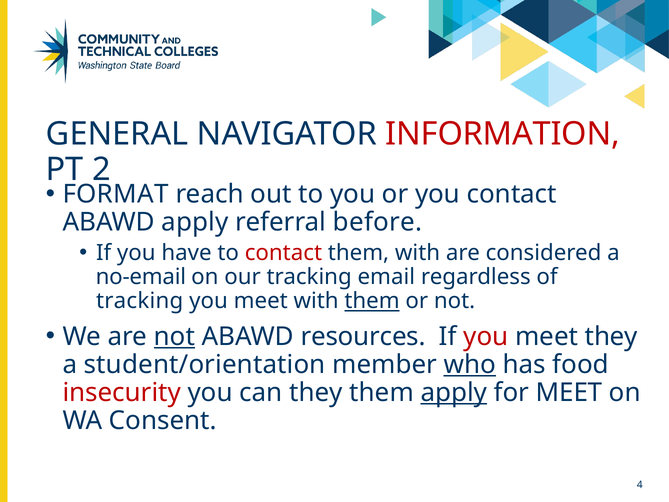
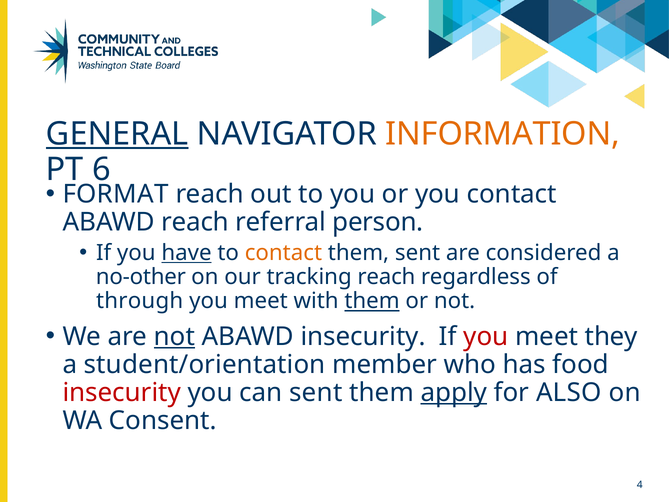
GENERAL underline: none -> present
INFORMATION colour: red -> orange
2: 2 -> 6
ABAWD apply: apply -> reach
before: before -> person
have underline: none -> present
contact at (283, 253) colour: red -> orange
them with: with -> sent
no-email: no-email -> no-other
tracking email: email -> reach
tracking at (140, 301): tracking -> through
ABAWD resources: resources -> insecurity
who underline: present -> none
can they: they -> sent
for MEET: MEET -> ALSO
